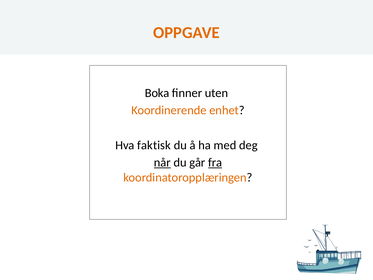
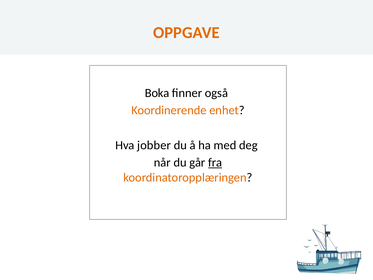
uten: uten -> også
faktisk: faktisk -> jobber
når underline: present -> none
